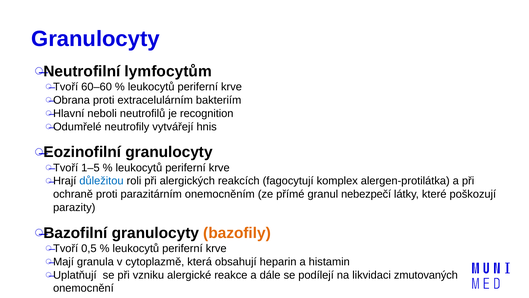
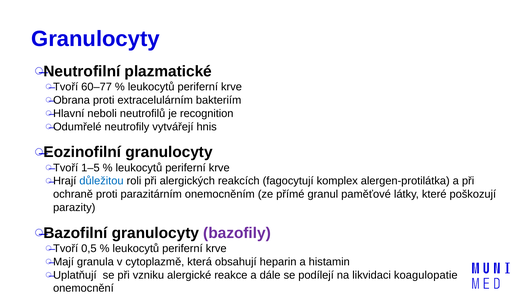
lymfocytům: lymfocytům -> plazmatické
60–60: 60–60 -> 60–77
nebezpečí: nebezpečí -> paměťové
bazofily colour: orange -> purple
zmutovaných: zmutovaných -> koagulopatie
